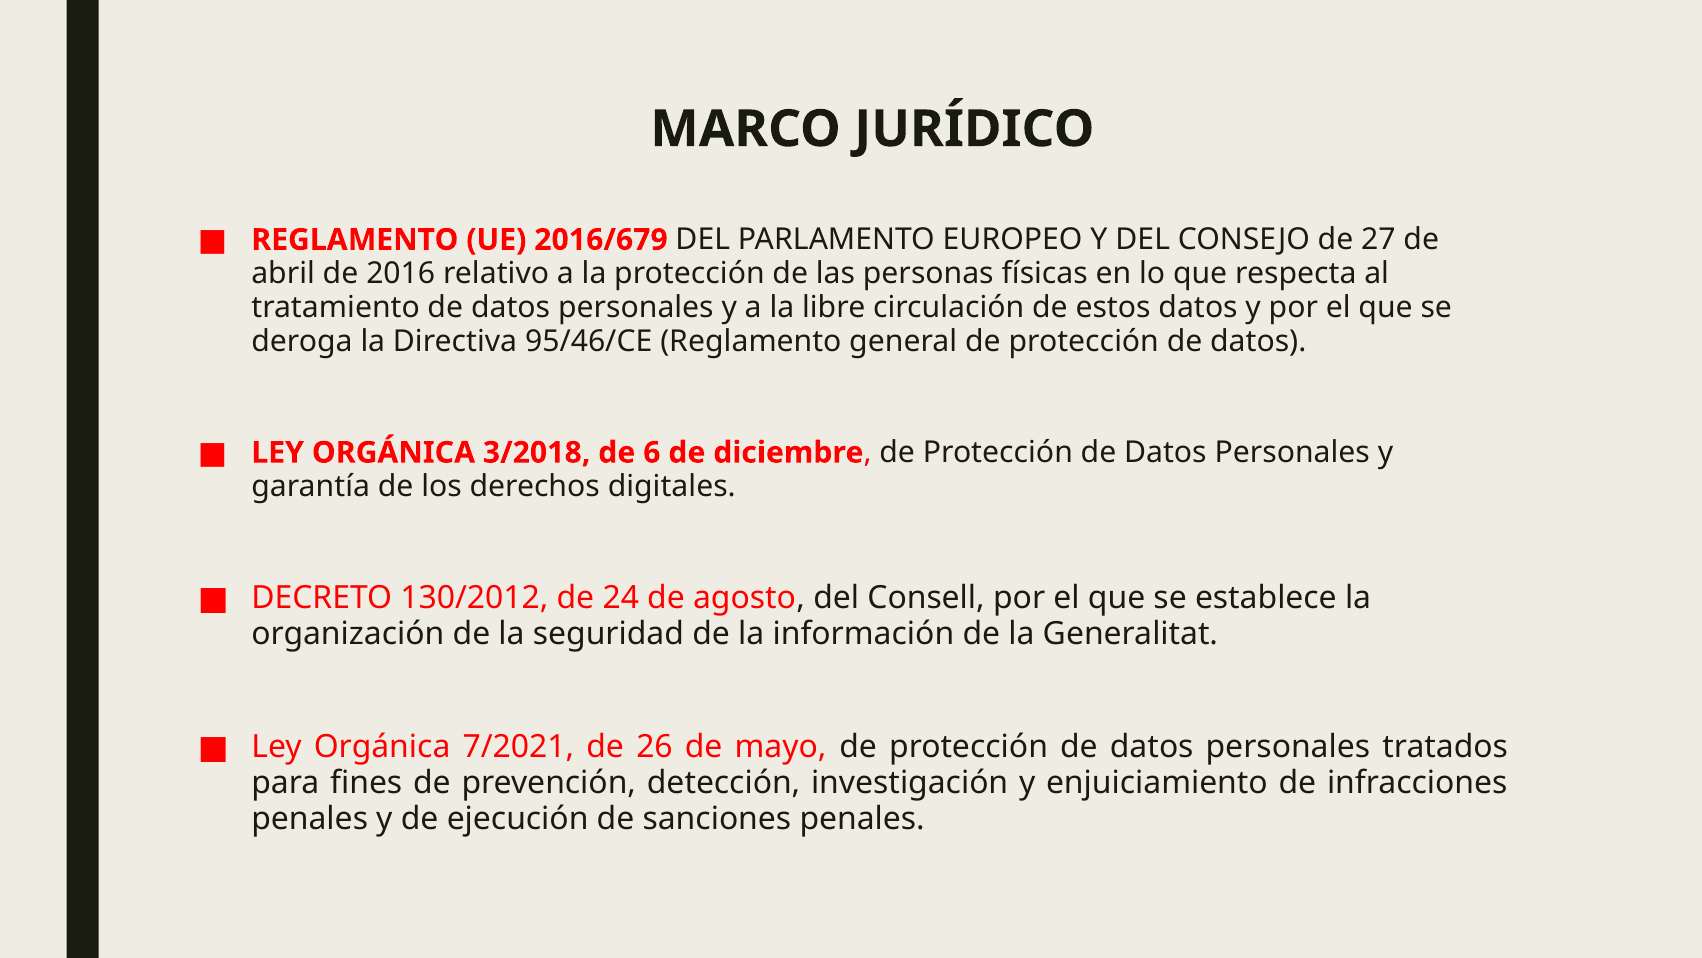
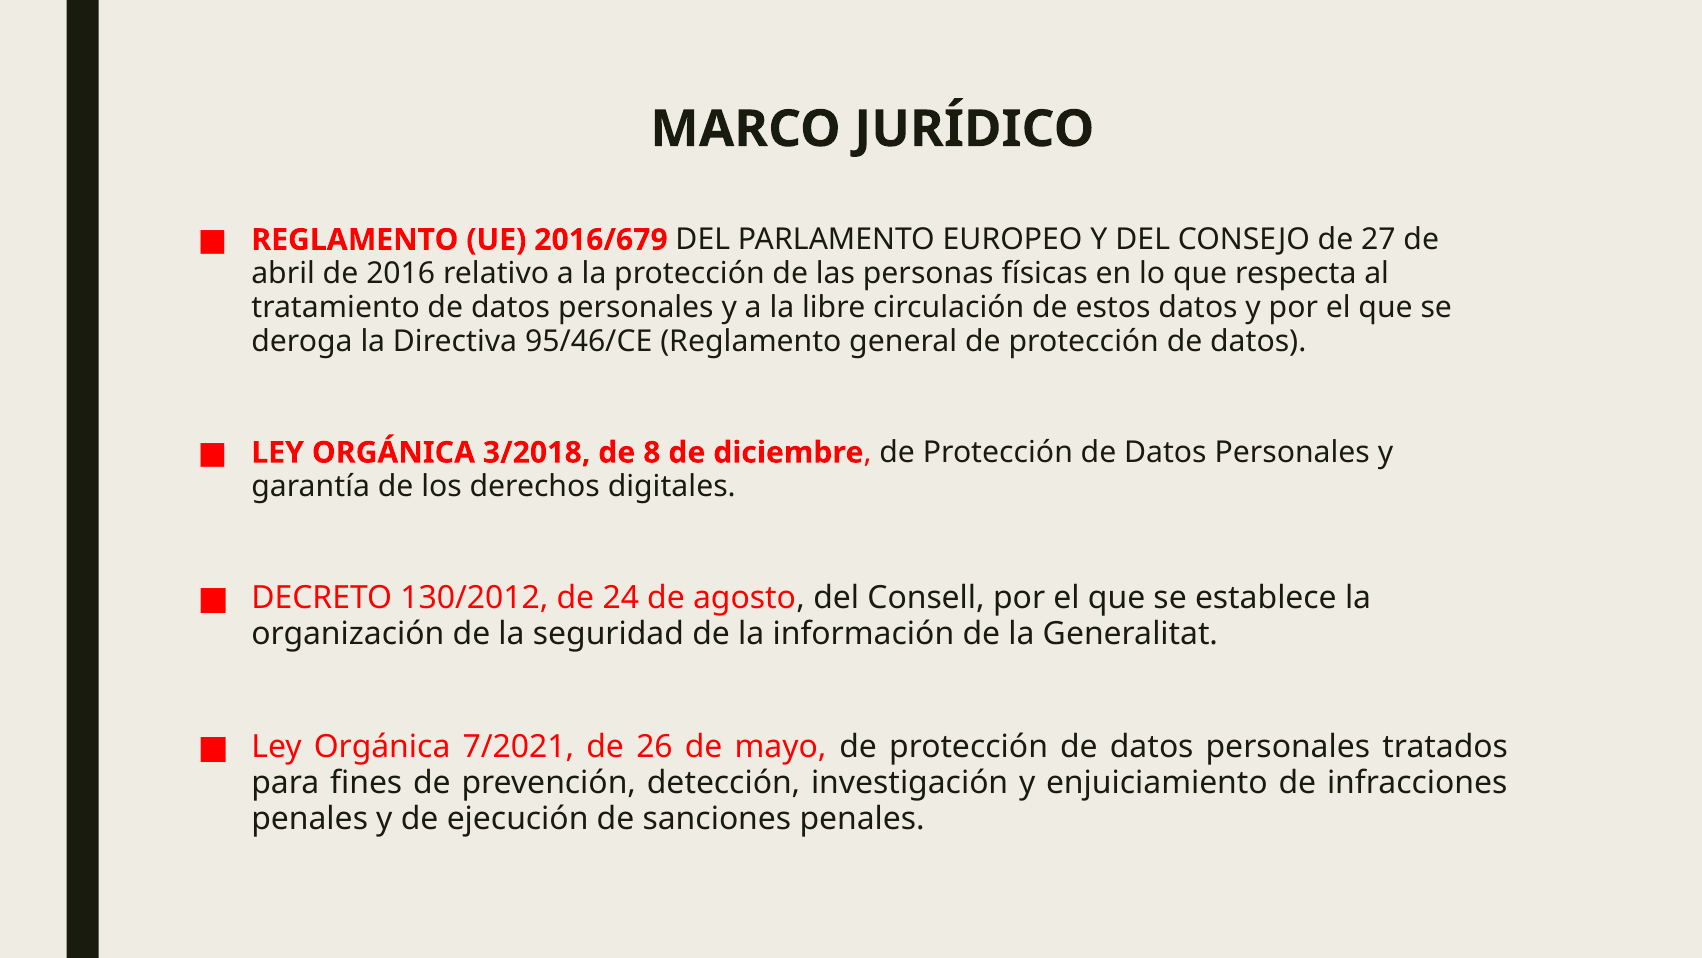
6: 6 -> 8
